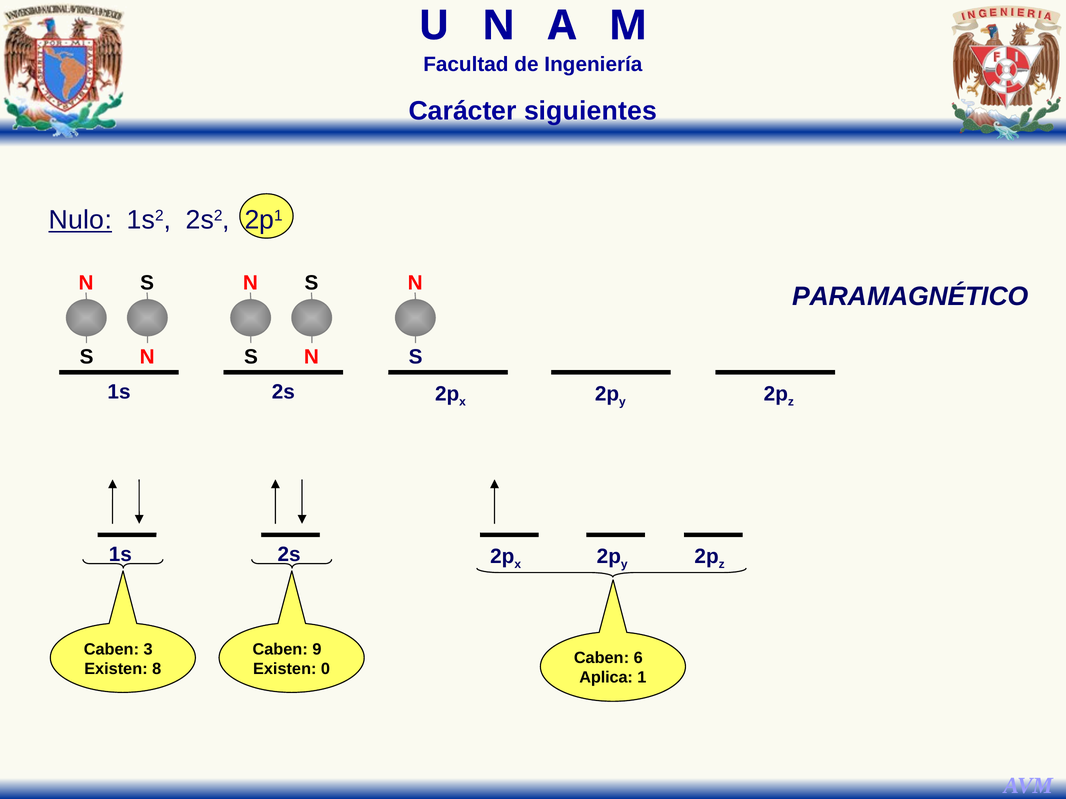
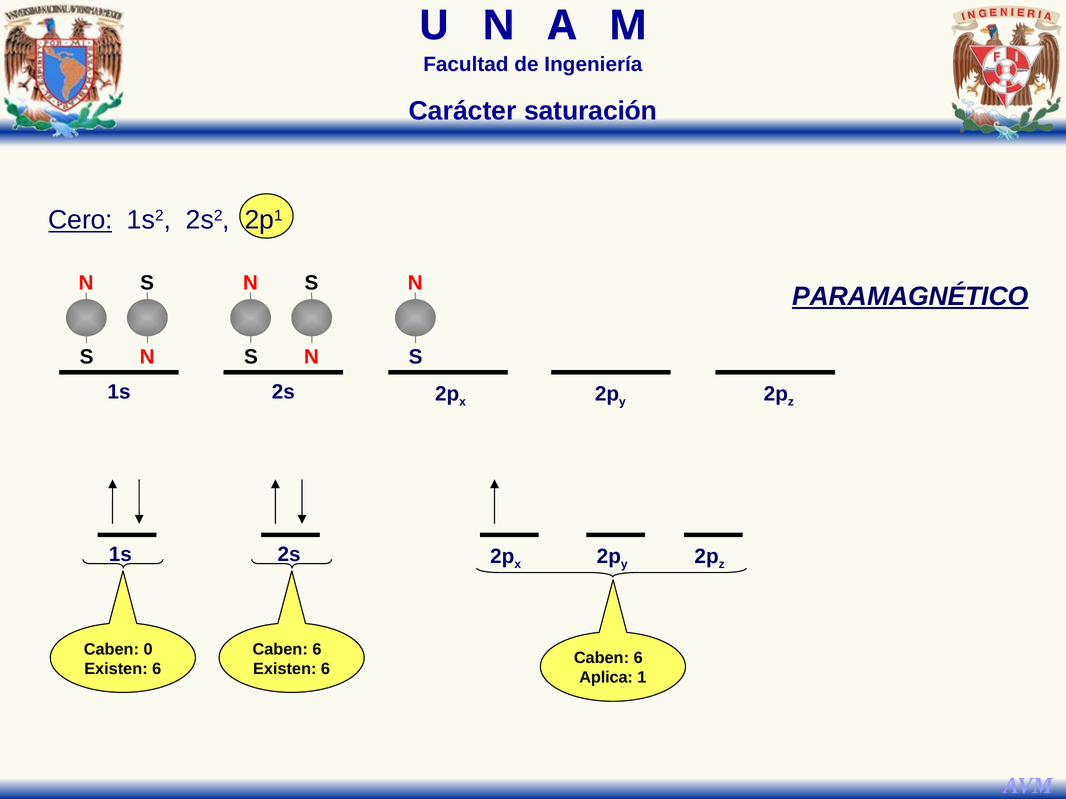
siguientes: siguientes -> saturación
Nulo: Nulo -> Cero
PARAMAGNÉTICO underline: none -> present
3: 3 -> 0
9 at (317, 650): 9 -> 6
8 at (157, 669): 8 -> 6
0 at (326, 669): 0 -> 6
